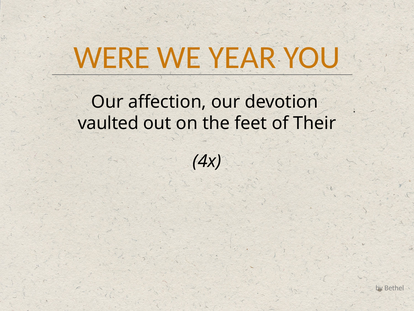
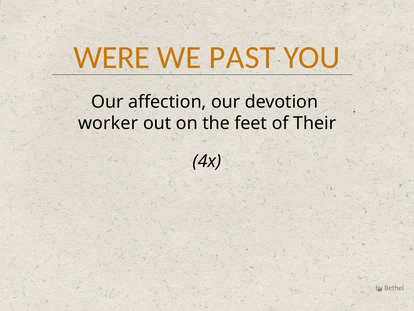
YEAR: YEAR -> PAST
vaulted: vaulted -> worker
